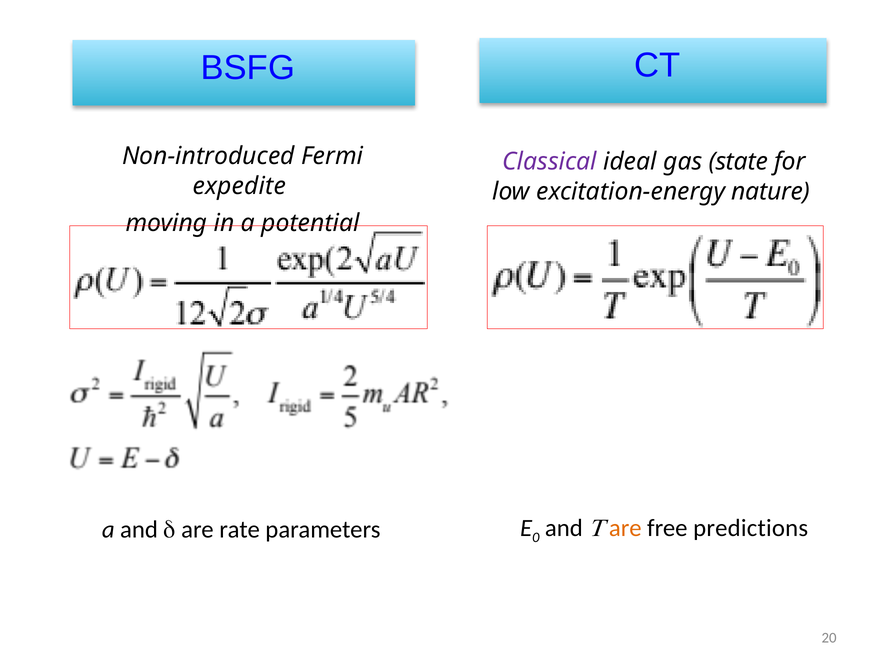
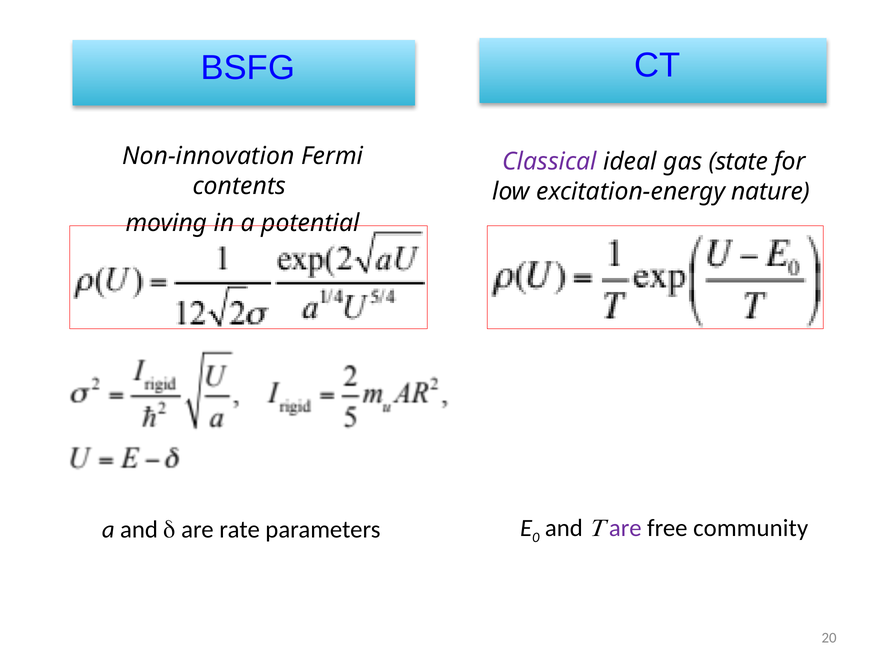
Non-introduced: Non-introduced -> Non-innovation
expedite: expedite -> contents
are at (625, 528) colour: orange -> purple
predictions: predictions -> community
